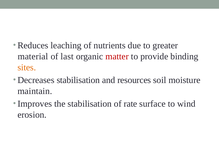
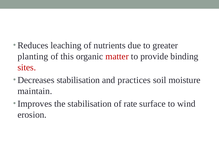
material: material -> planting
last: last -> this
sites colour: orange -> red
resources: resources -> practices
